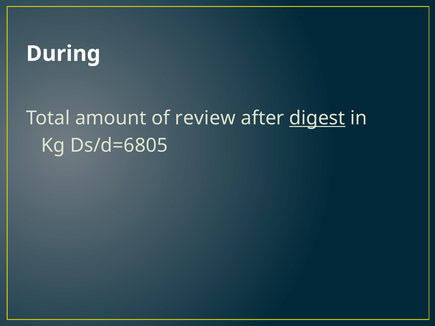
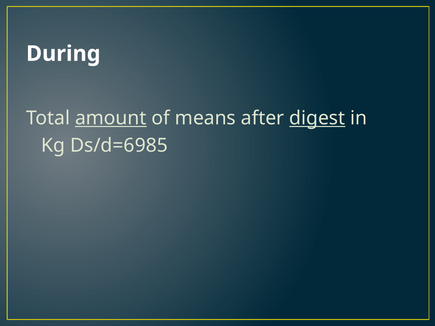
amount underline: none -> present
review: review -> means
Ds/d=6805: Ds/d=6805 -> Ds/d=6985
